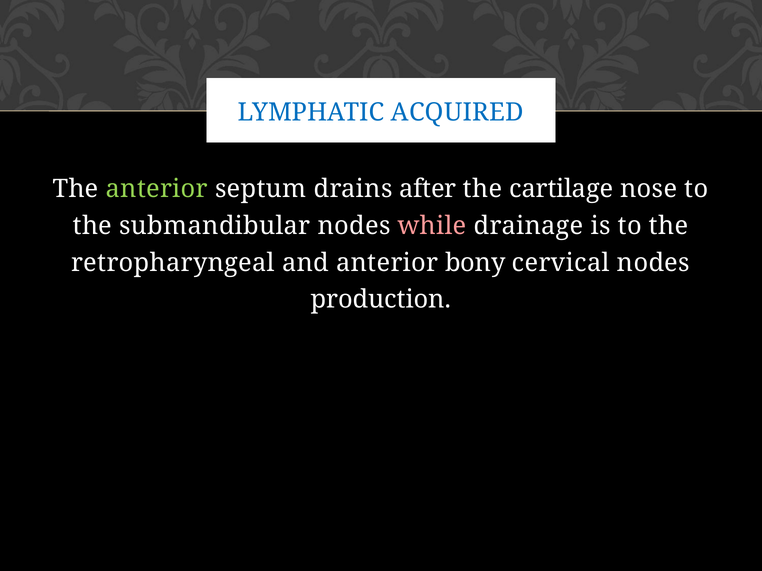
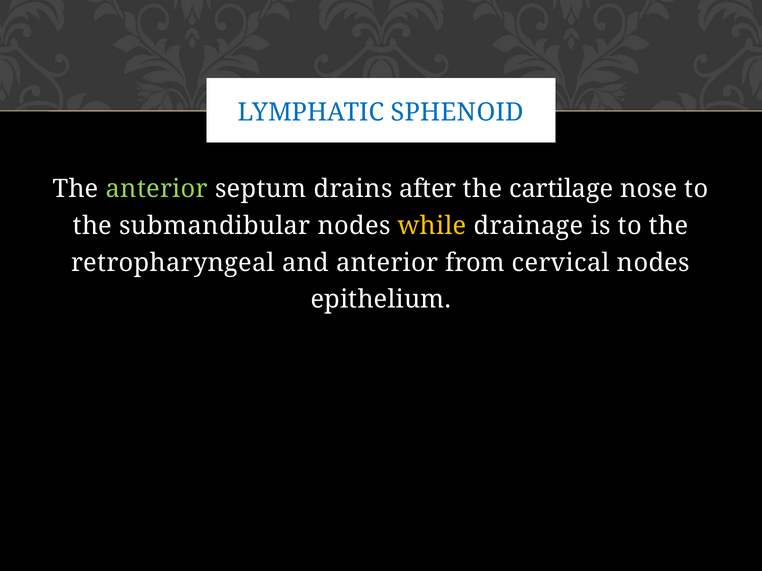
ACQUIRED: ACQUIRED -> SPHENOID
while colour: pink -> yellow
bony: bony -> from
production: production -> epithelium
